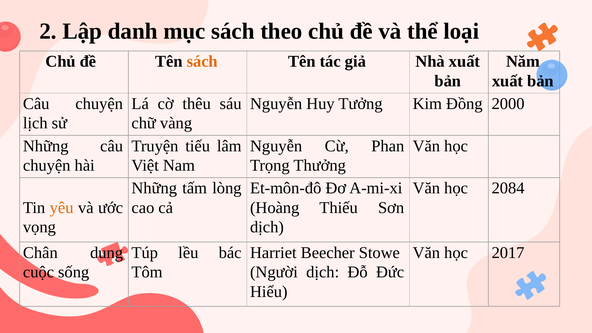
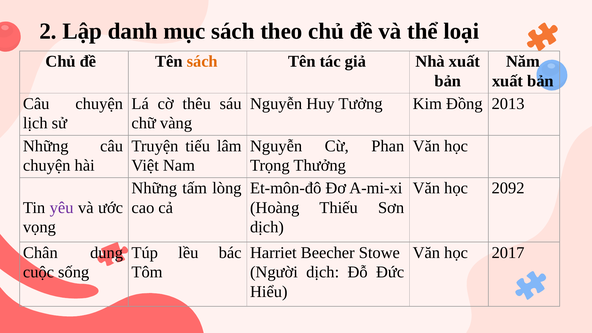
2000: 2000 -> 2013
2084: 2084 -> 2092
yêu colour: orange -> purple
